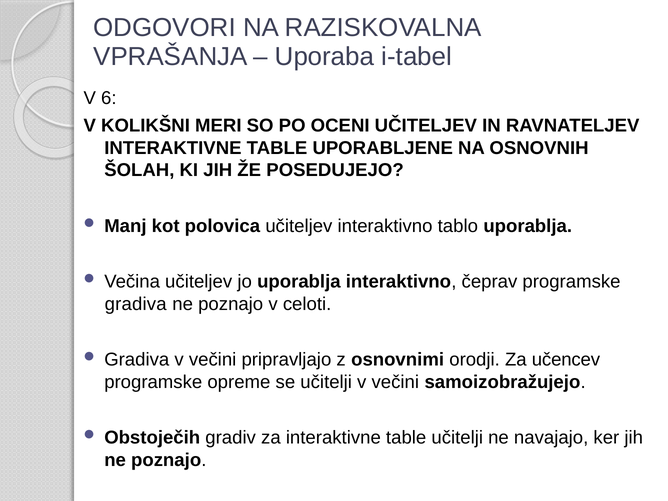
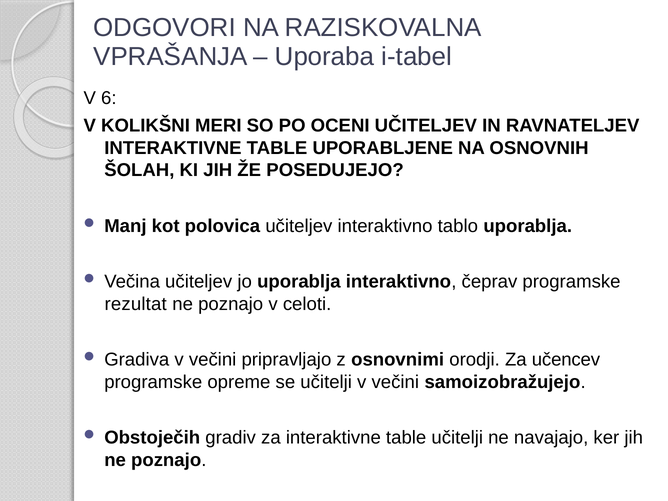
gradiva at (136, 304): gradiva -> rezultat
